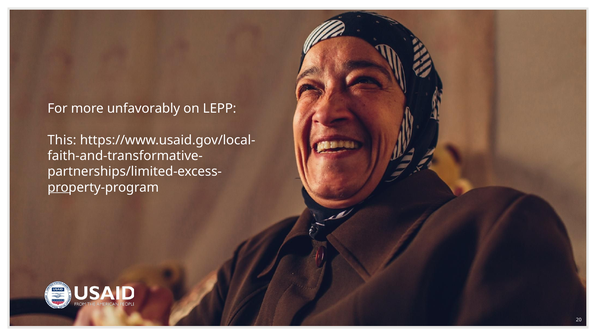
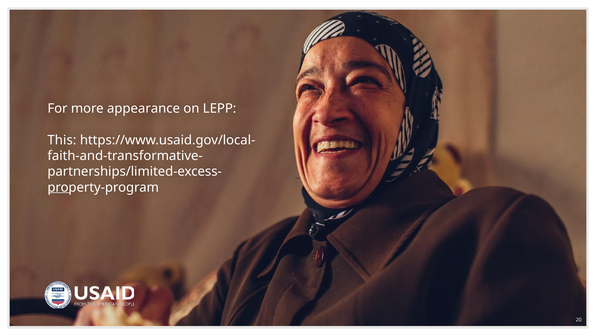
unfavorably: unfavorably -> appearance
